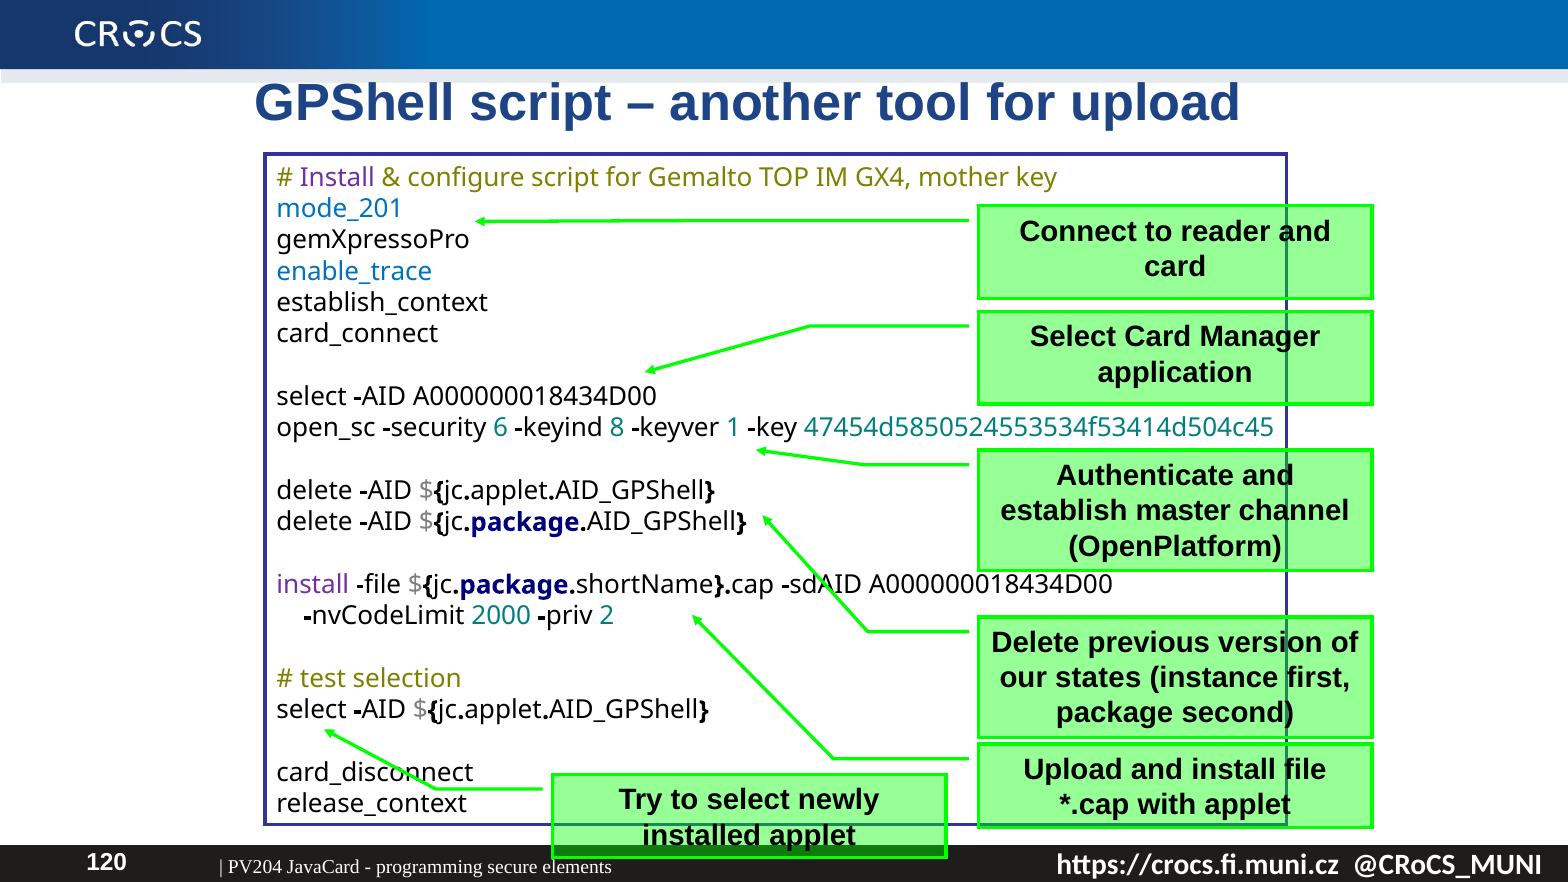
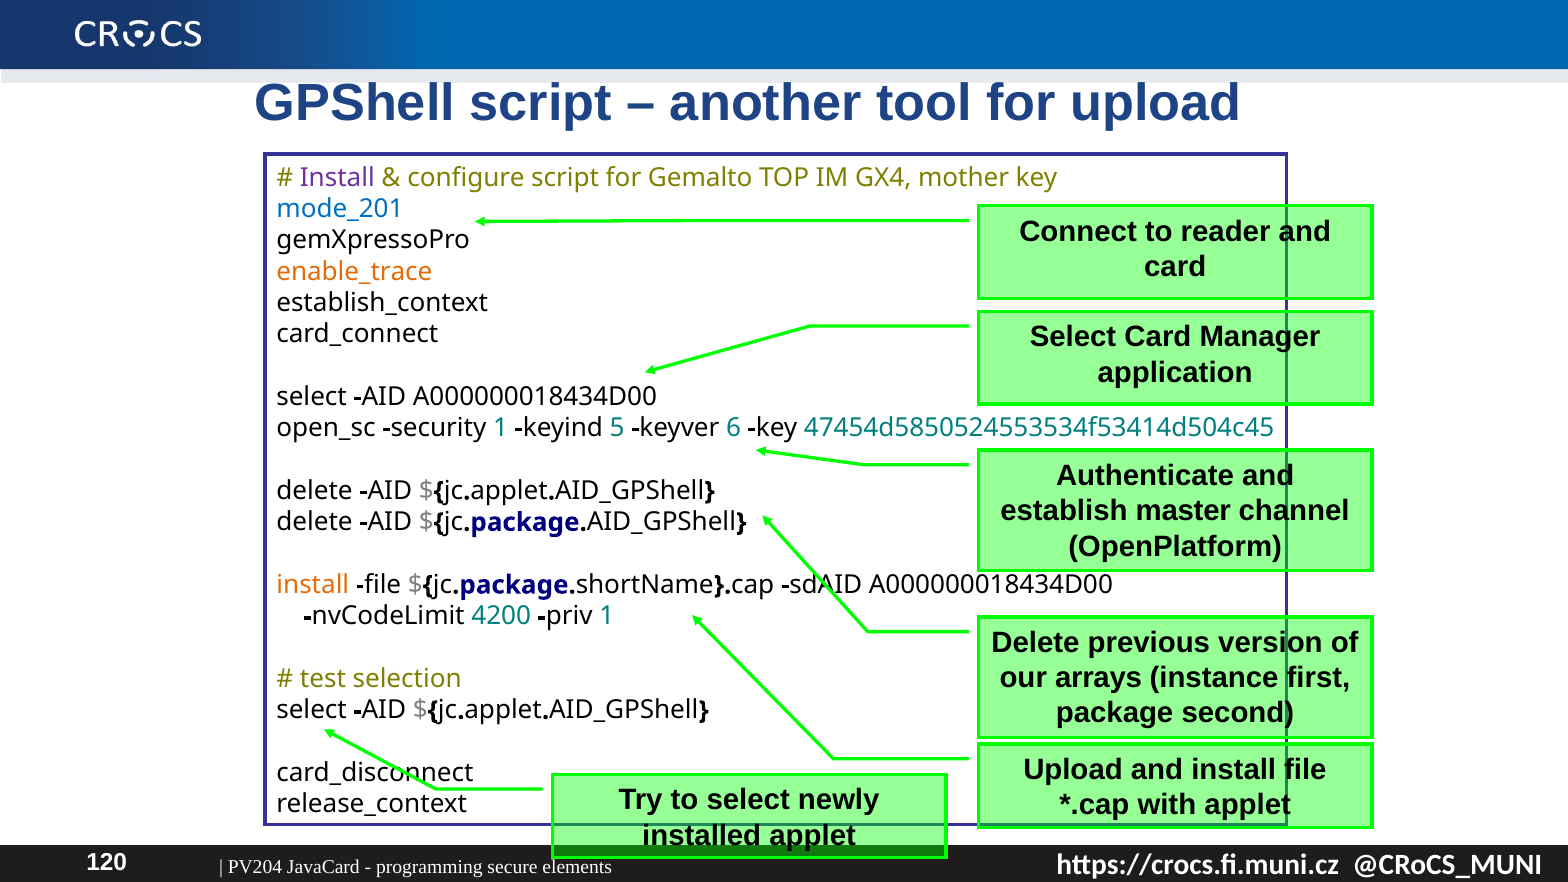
enable_trace colour: blue -> orange
security 6: 6 -> 1
8: 8 -> 5
1: 1 -> 6
install at (313, 585) colour: purple -> orange
2000: 2000 -> 4200
priv 2: 2 -> 1
states: states -> arrays
